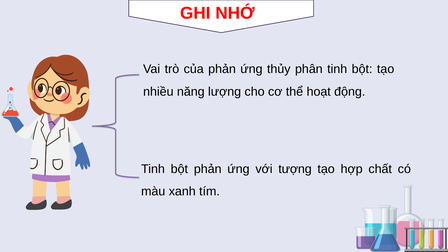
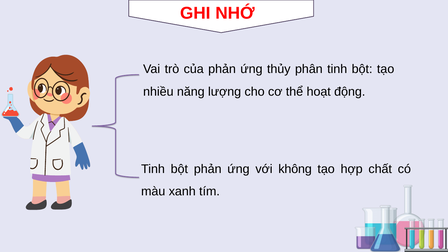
tượng: tượng -> không
